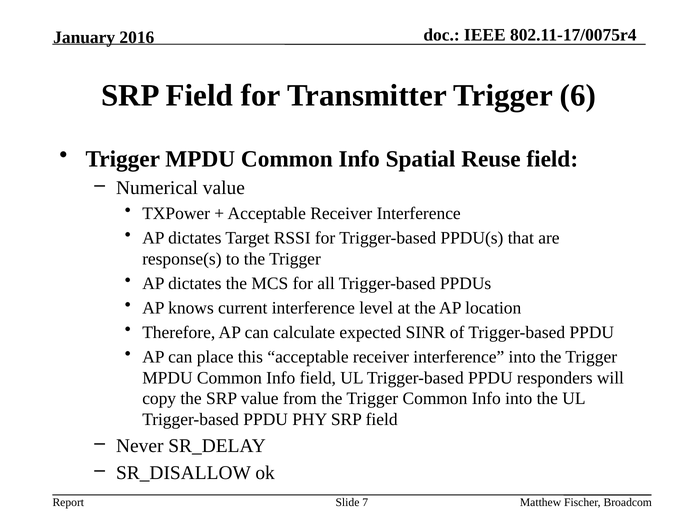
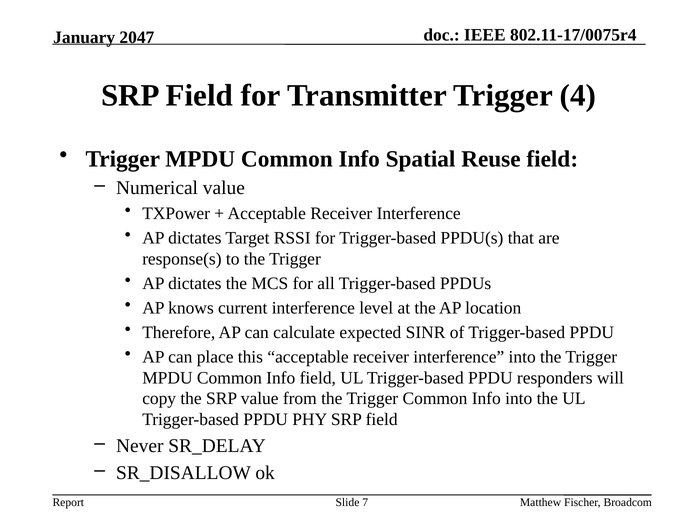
2016: 2016 -> 2047
6: 6 -> 4
